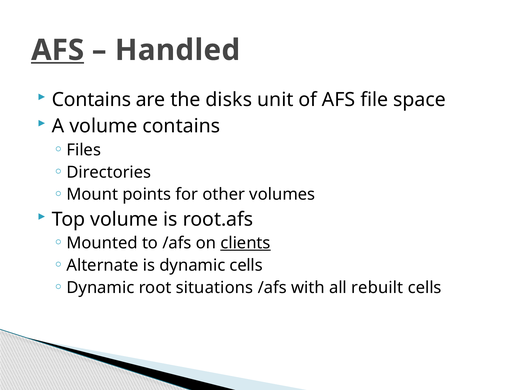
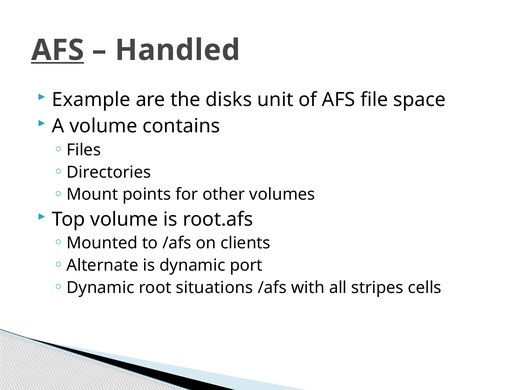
Contains at (91, 100): Contains -> Example
clients underline: present -> none
dynamic cells: cells -> port
rebuilt: rebuilt -> stripes
